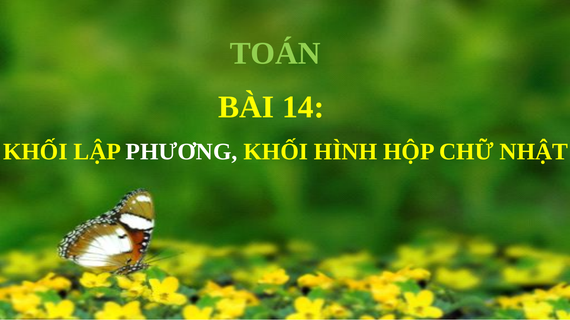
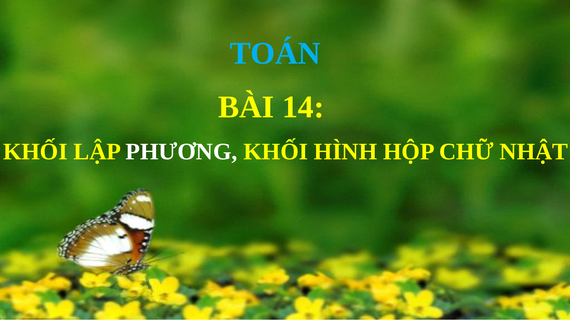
TOÁN colour: light green -> light blue
